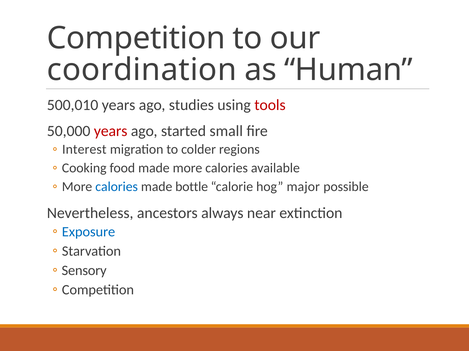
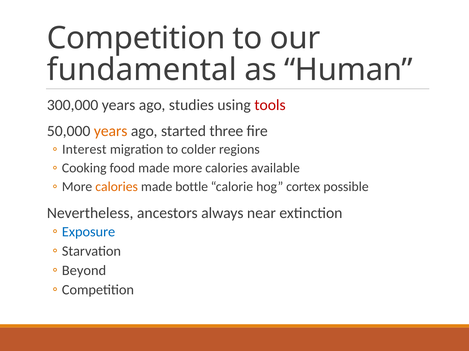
coordination: coordination -> fundamental
500,010: 500,010 -> 300,000
years at (111, 131) colour: red -> orange
small: small -> three
calories at (117, 187) colour: blue -> orange
major: major -> cortex
Sensory: Sensory -> Beyond
